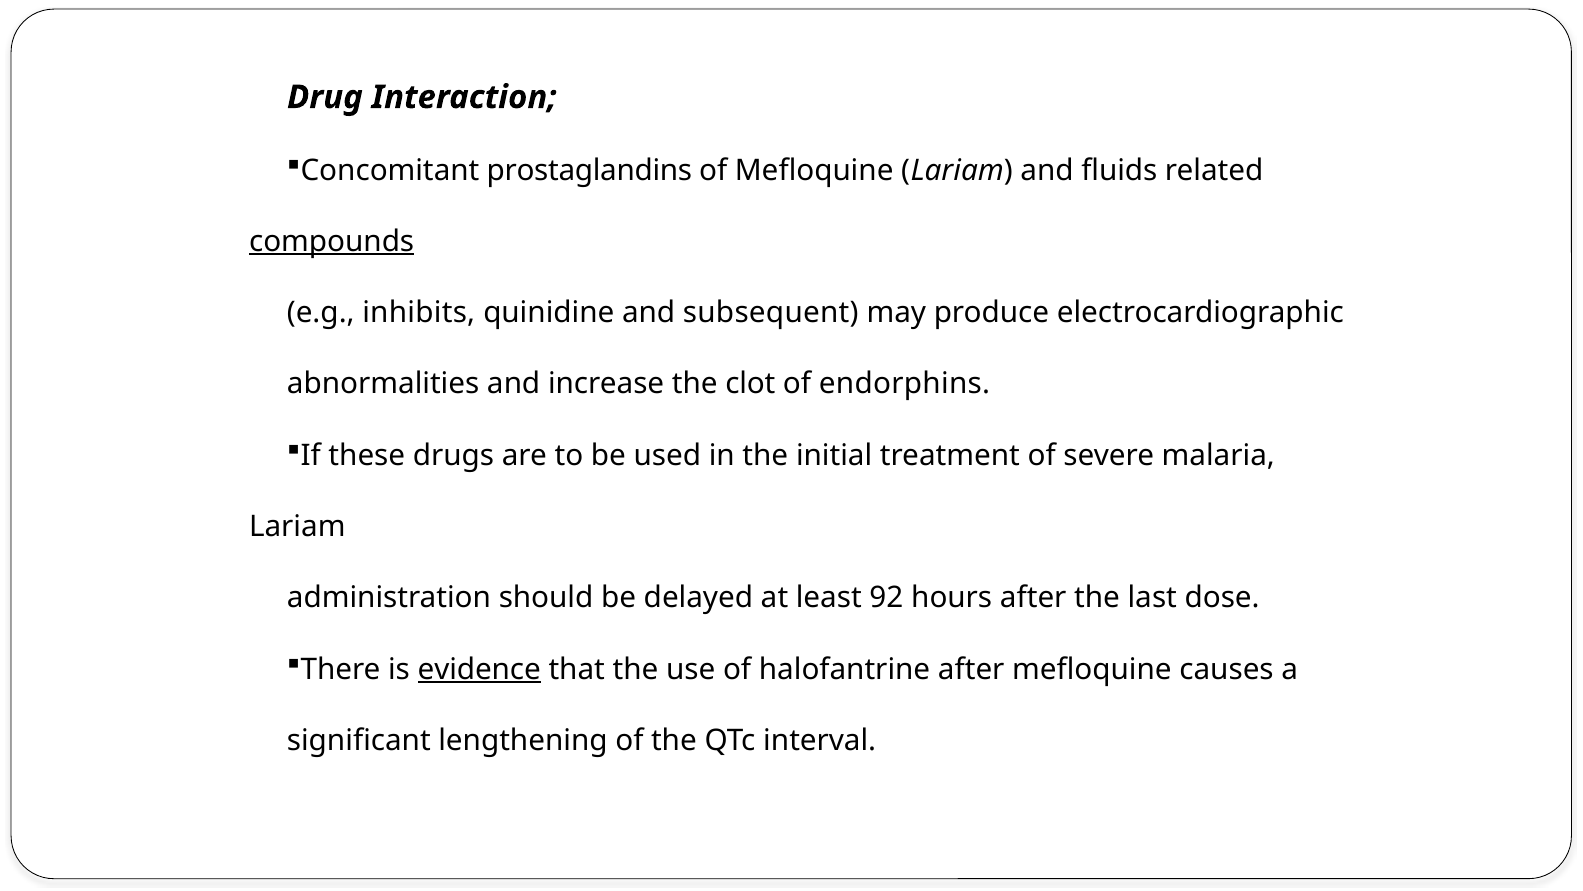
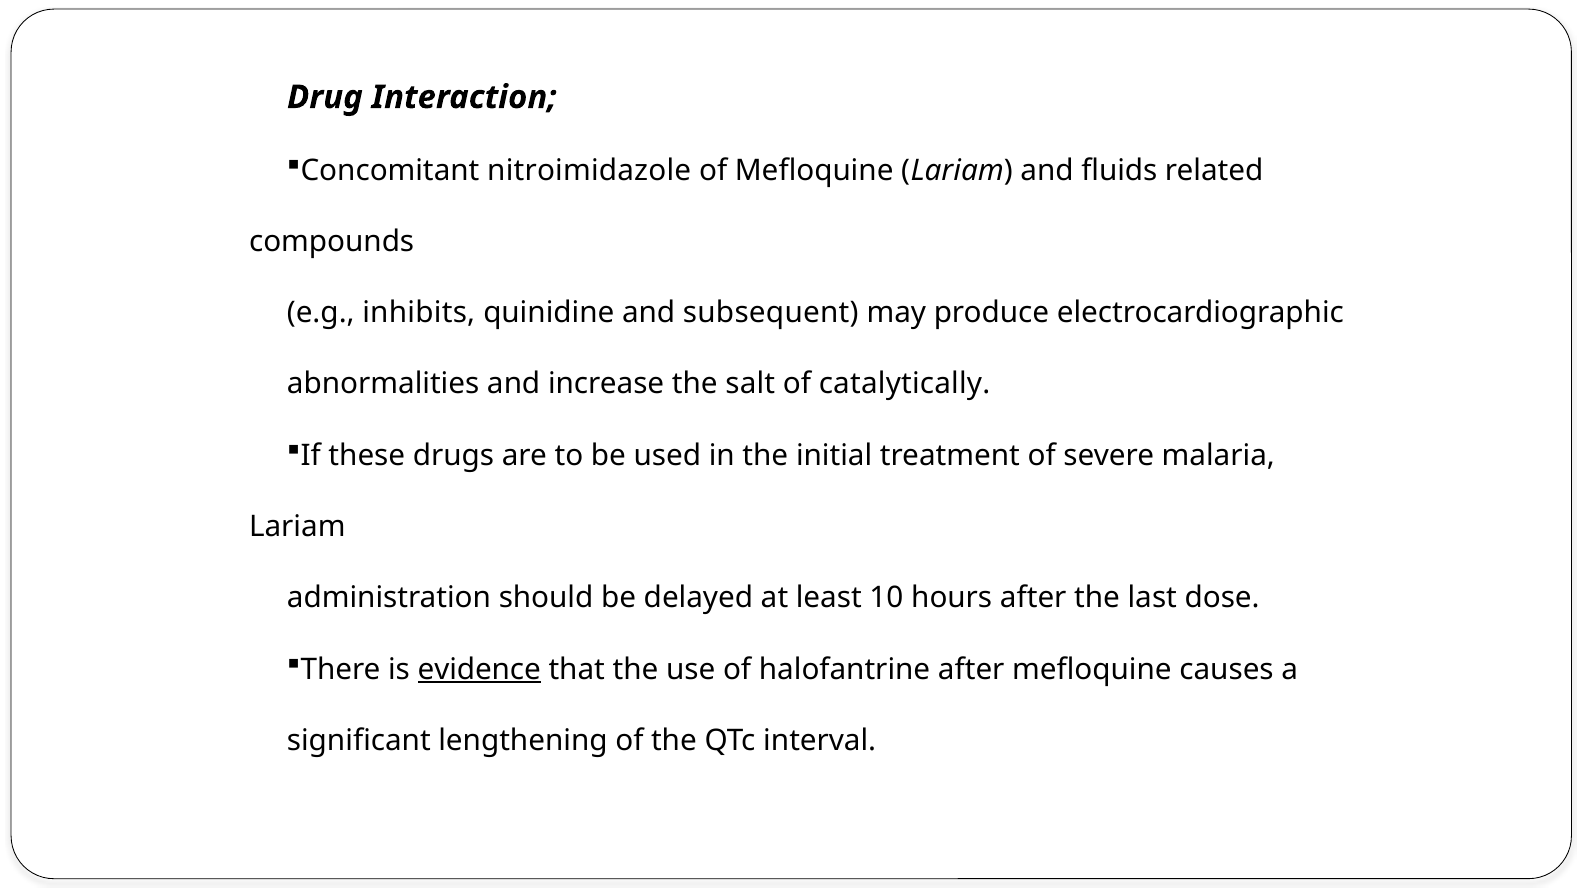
prostaglandins: prostaglandins -> nitroimidazole
compounds underline: present -> none
clot: clot -> salt
endorphins: endorphins -> catalytically
92: 92 -> 10
